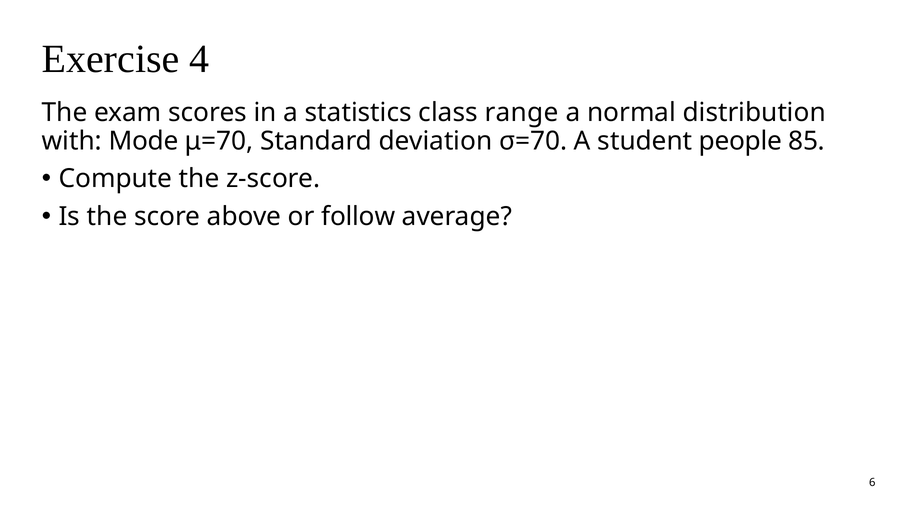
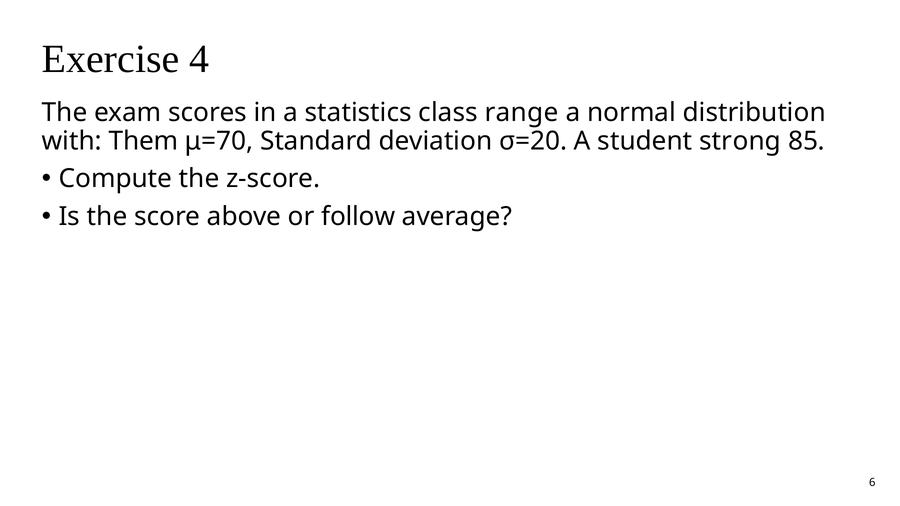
Mode: Mode -> Them
σ=70: σ=70 -> σ=20
people: people -> strong
